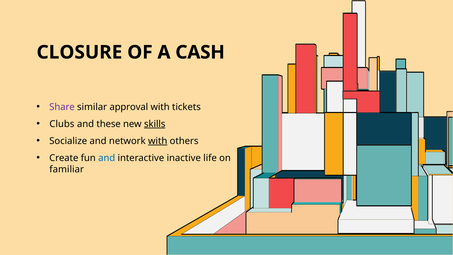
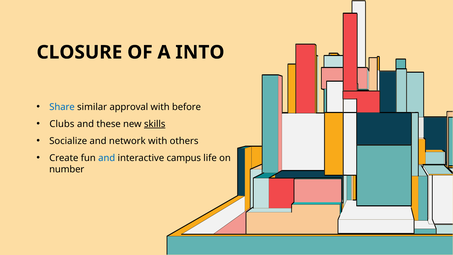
CASH: CASH -> INTO
Share colour: purple -> blue
tickets: tickets -> before
with at (158, 141) underline: present -> none
inactive: inactive -> campus
familiar: familiar -> number
